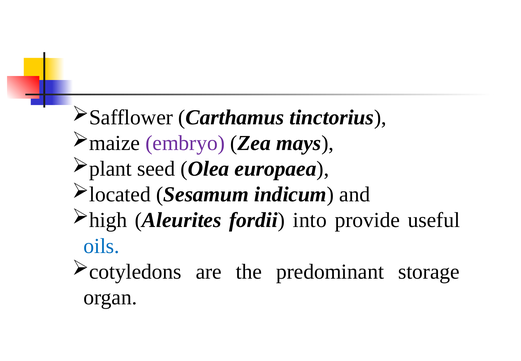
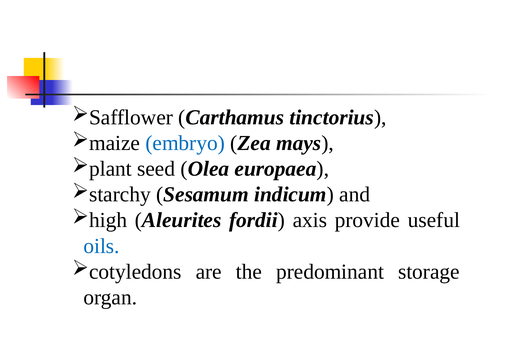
embryo colour: purple -> blue
located: located -> starchy
into: into -> axis
